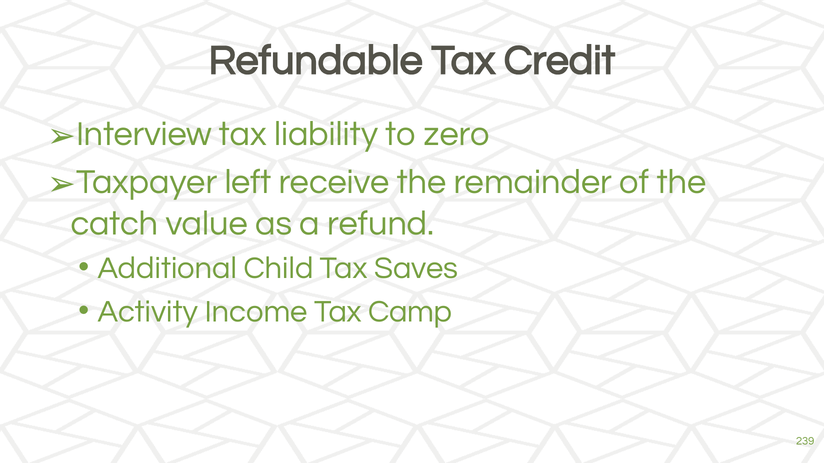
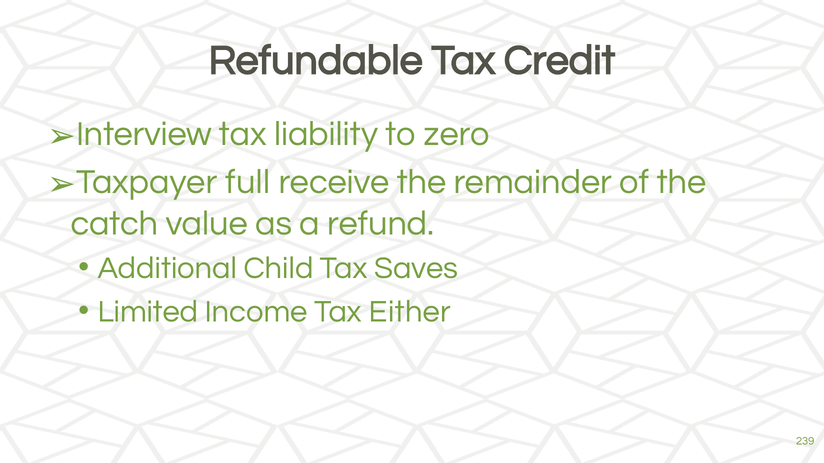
left: left -> full
Activity: Activity -> Limited
Camp: Camp -> Either
